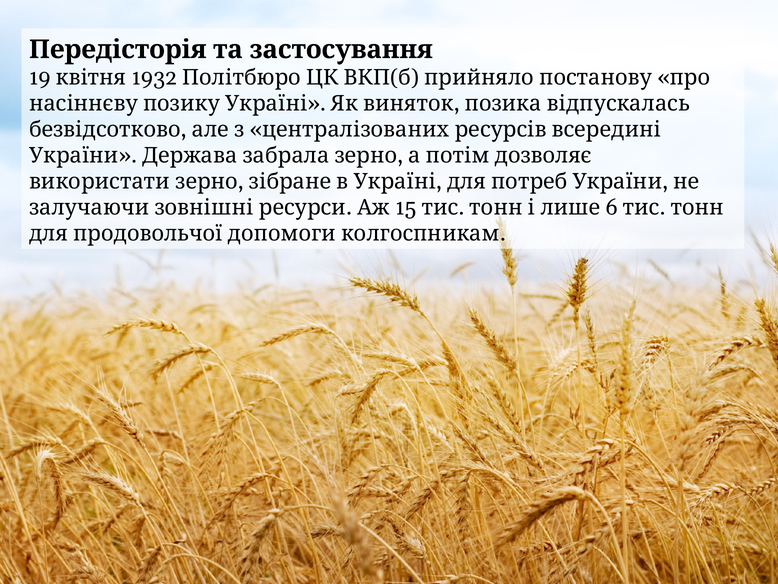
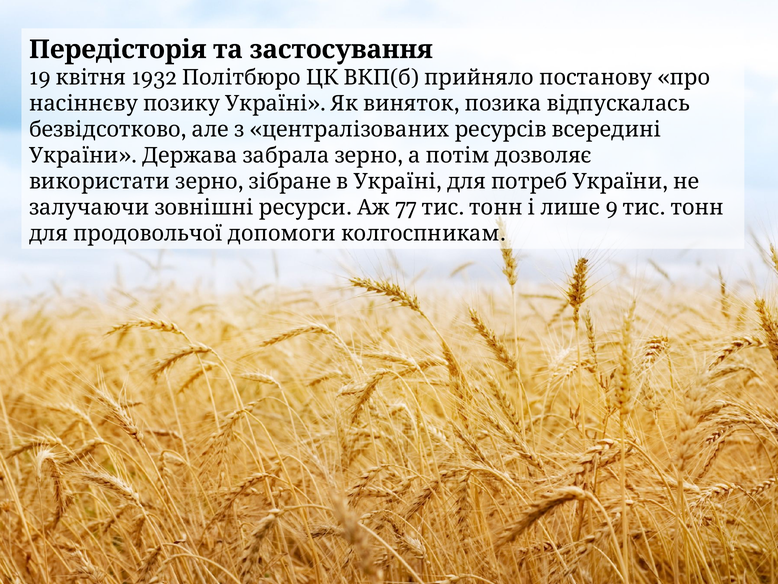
15: 15 -> 77
6: 6 -> 9
